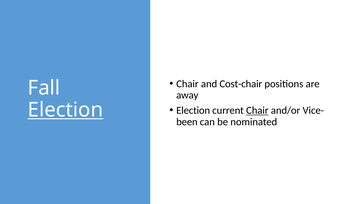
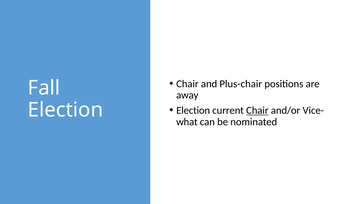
Cost-chair: Cost-chair -> Plus-chair
Election at (65, 110) underline: present -> none
been: been -> what
